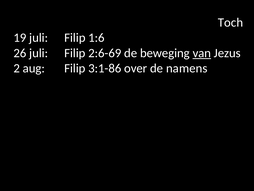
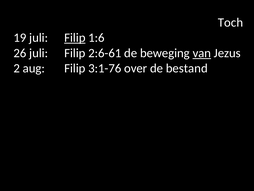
Filip at (75, 38) underline: none -> present
2:6-69: 2:6-69 -> 2:6-61
3:1-86: 3:1-86 -> 3:1-76
namens: namens -> bestand
